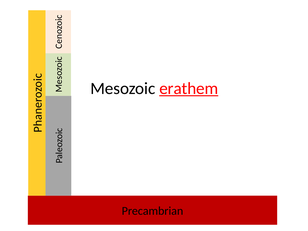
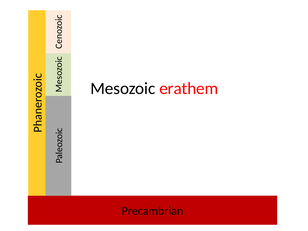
erathem underline: present -> none
